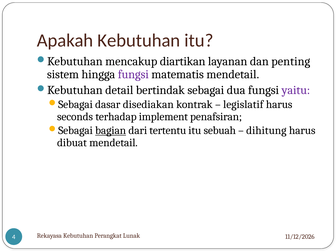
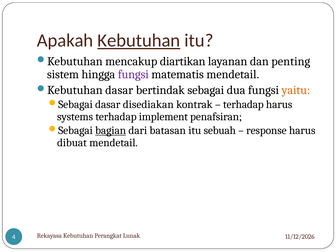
Kebutuhan at (139, 41) underline: none -> present
detail at (119, 90): detail -> dasar
yaitu colour: purple -> orange
legislatif at (243, 105): legislatif -> terhadap
seconds: seconds -> systems
tertentu: tertentu -> batasan
dihitung: dihitung -> response
